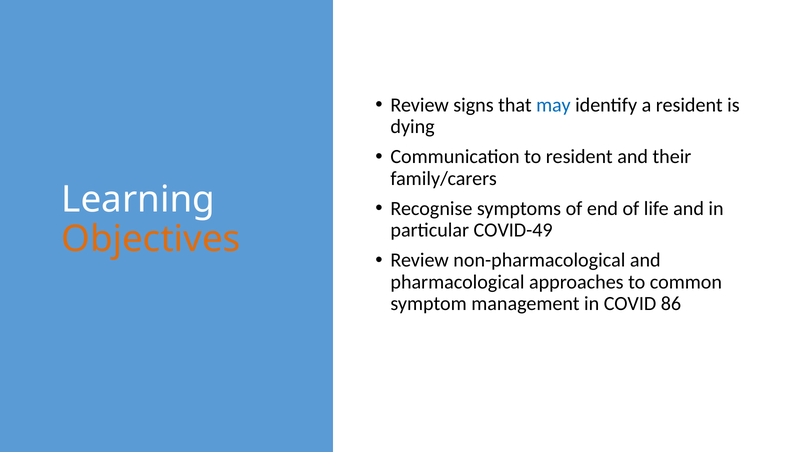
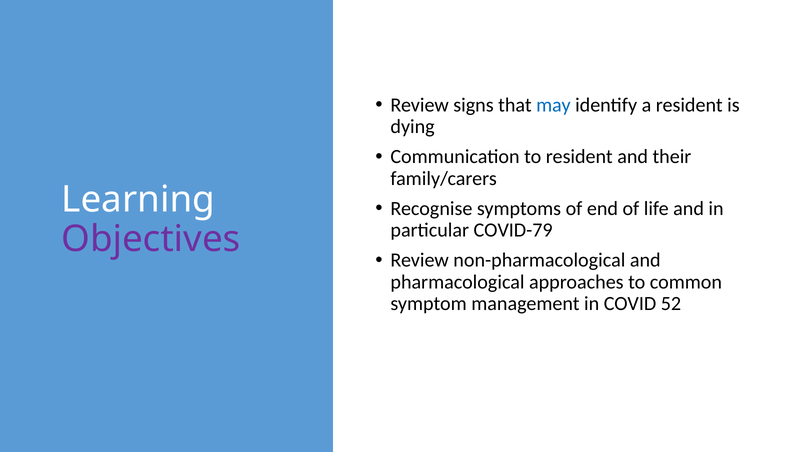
COVID-49: COVID-49 -> COVID-79
Objectives colour: orange -> purple
86: 86 -> 52
